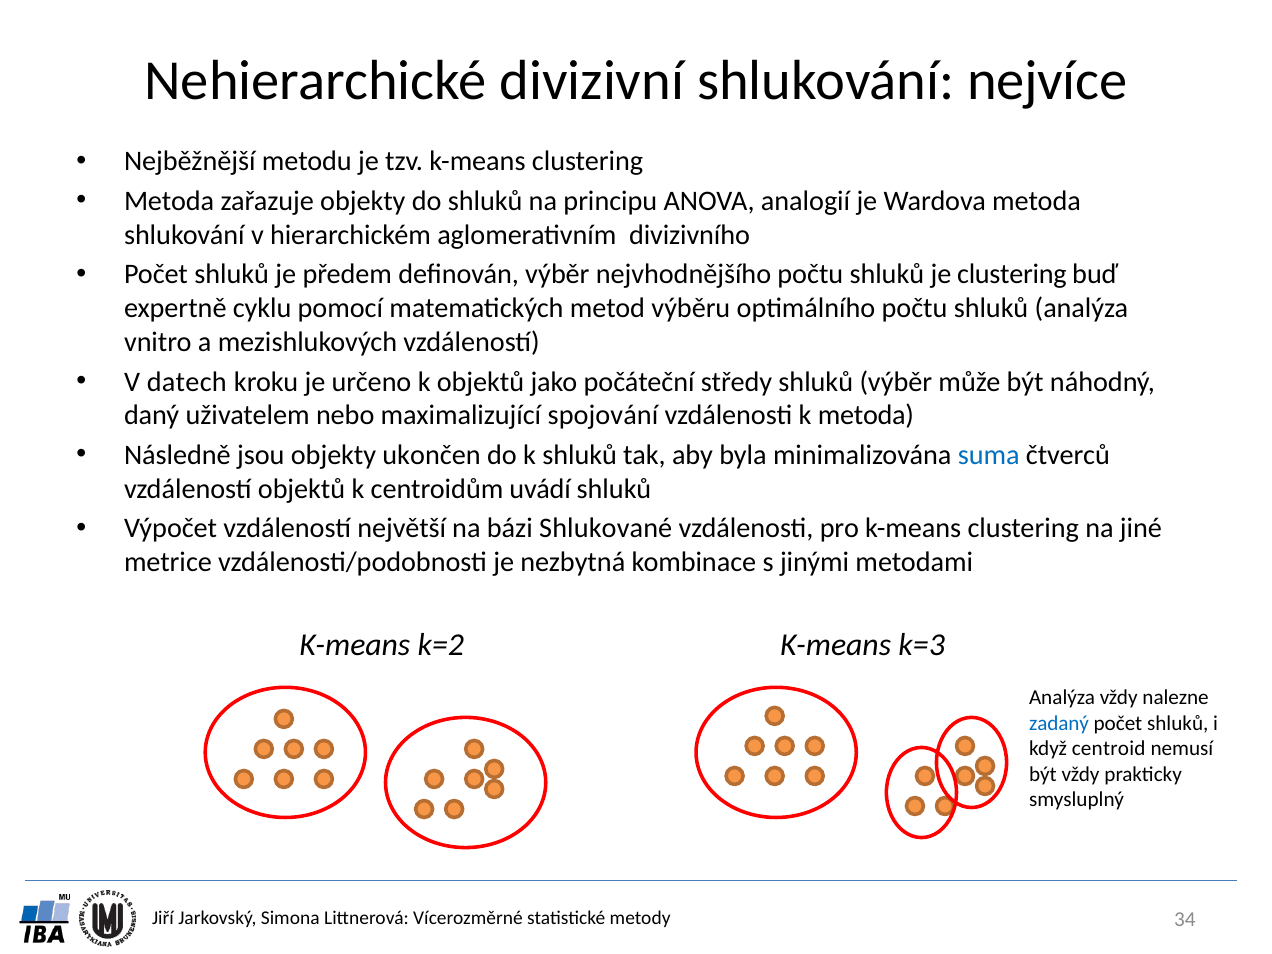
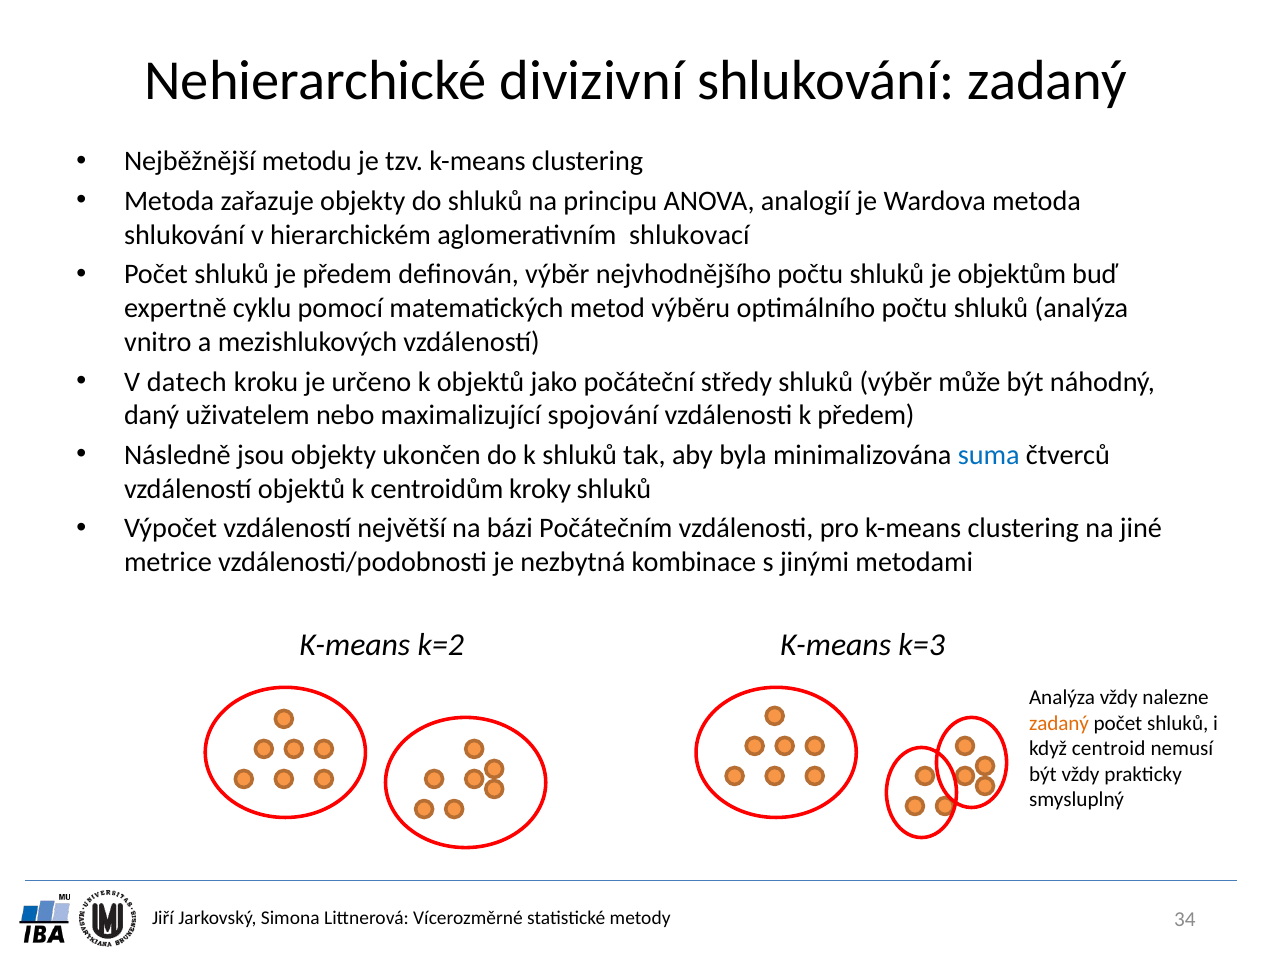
shlukování nejvíce: nejvíce -> zadaný
divizivního: divizivního -> shlukovací
je clustering: clustering -> objektům
k metoda: metoda -> předem
uvádí: uvádí -> kroky
Shlukované: Shlukované -> Počátečním
zadaný at (1059, 723) colour: blue -> orange
